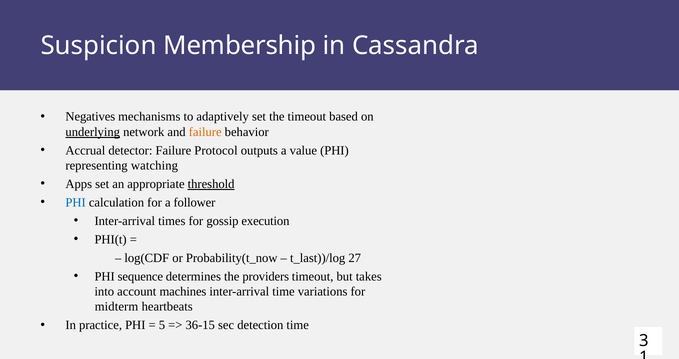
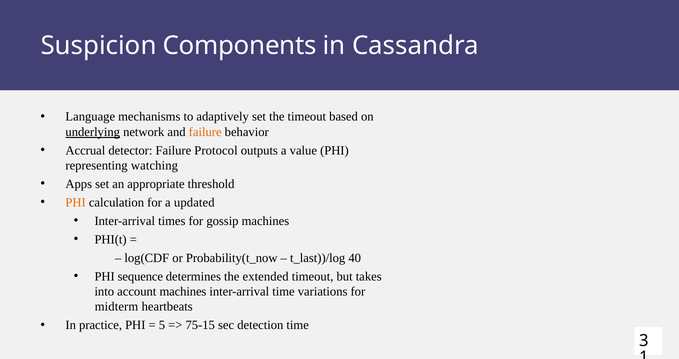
Membership: Membership -> Components
Negatives: Negatives -> Language
threshold underline: present -> none
PHI at (76, 202) colour: blue -> orange
follower: follower -> updated
gossip execution: execution -> machines
27: 27 -> 40
providers: providers -> extended
36-15: 36-15 -> 75-15
